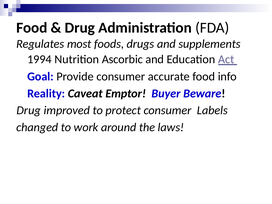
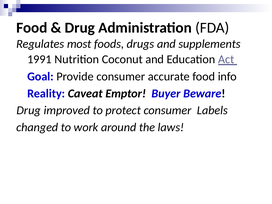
1994: 1994 -> 1991
Ascorbic: Ascorbic -> Coconut
